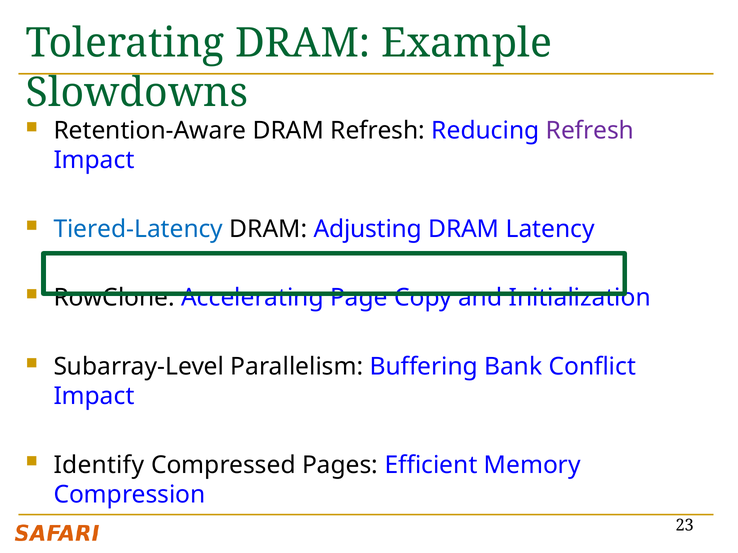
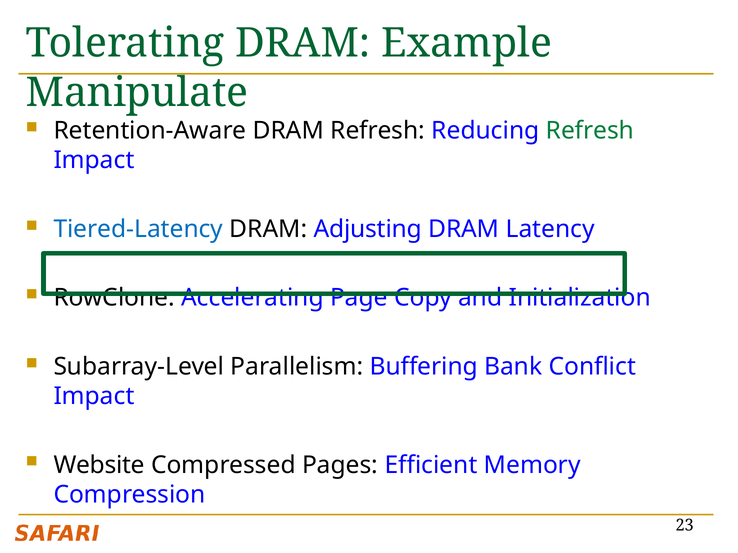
Slowdowns: Slowdowns -> Manipulate
Refresh at (590, 131) colour: purple -> green
Identify: Identify -> Website
